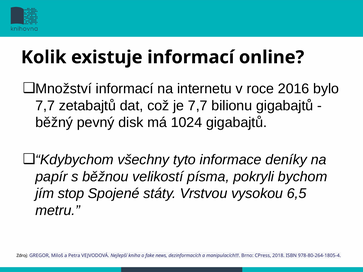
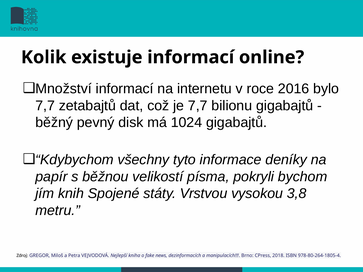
stop: stop -> knih
6,5: 6,5 -> 3,8
